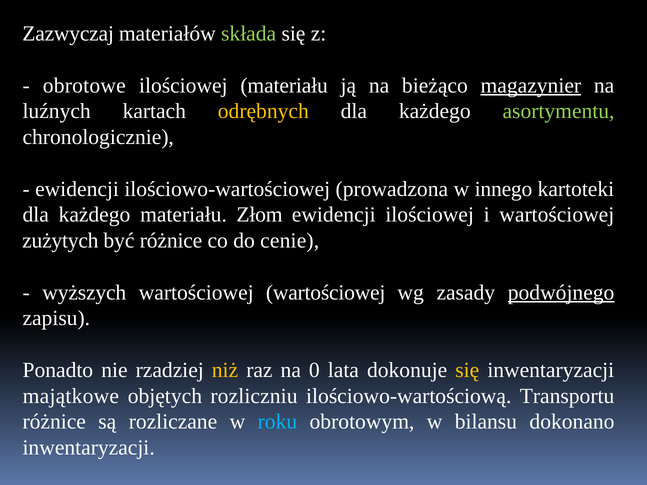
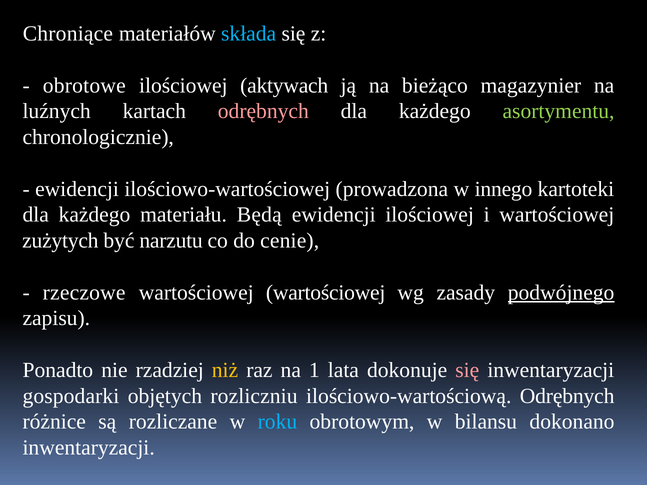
Zazwyczaj: Zazwyczaj -> Chroniące
składa colour: light green -> light blue
ilościowej materiału: materiału -> aktywach
magazynier underline: present -> none
odrębnych at (263, 111) colour: yellow -> pink
Złom: Złom -> Będą
być różnice: różnice -> narzutu
wyższych: wyższych -> rzeczowe
0: 0 -> 1
się at (467, 370) colour: yellow -> pink
majątkowe: majątkowe -> gospodarki
ilościowo-wartościową Transportu: Transportu -> Odrębnych
